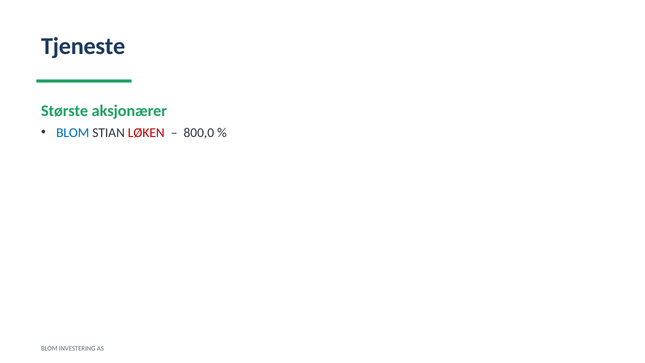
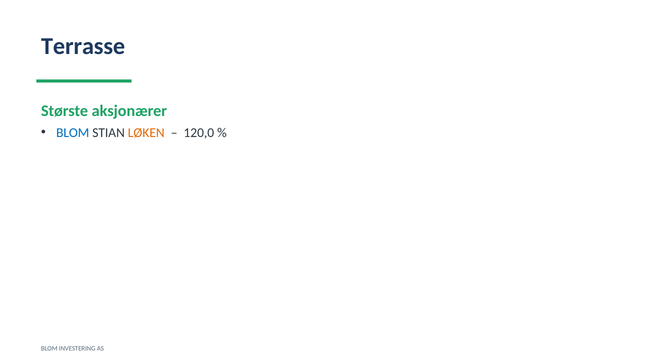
Tjeneste: Tjeneste -> Terrasse
LØKEN colour: red -> orange
800,0: 800,0 -> 120,0
